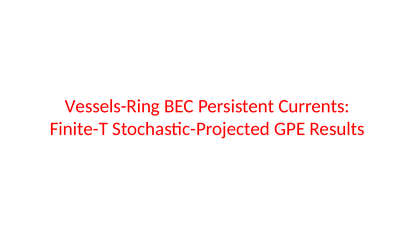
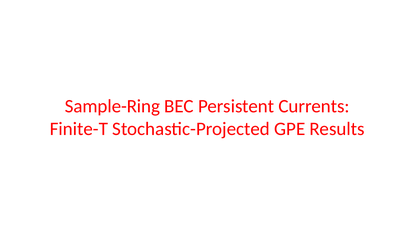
Vessels-Ring: Vessels-Ring -> Sample-Ring
